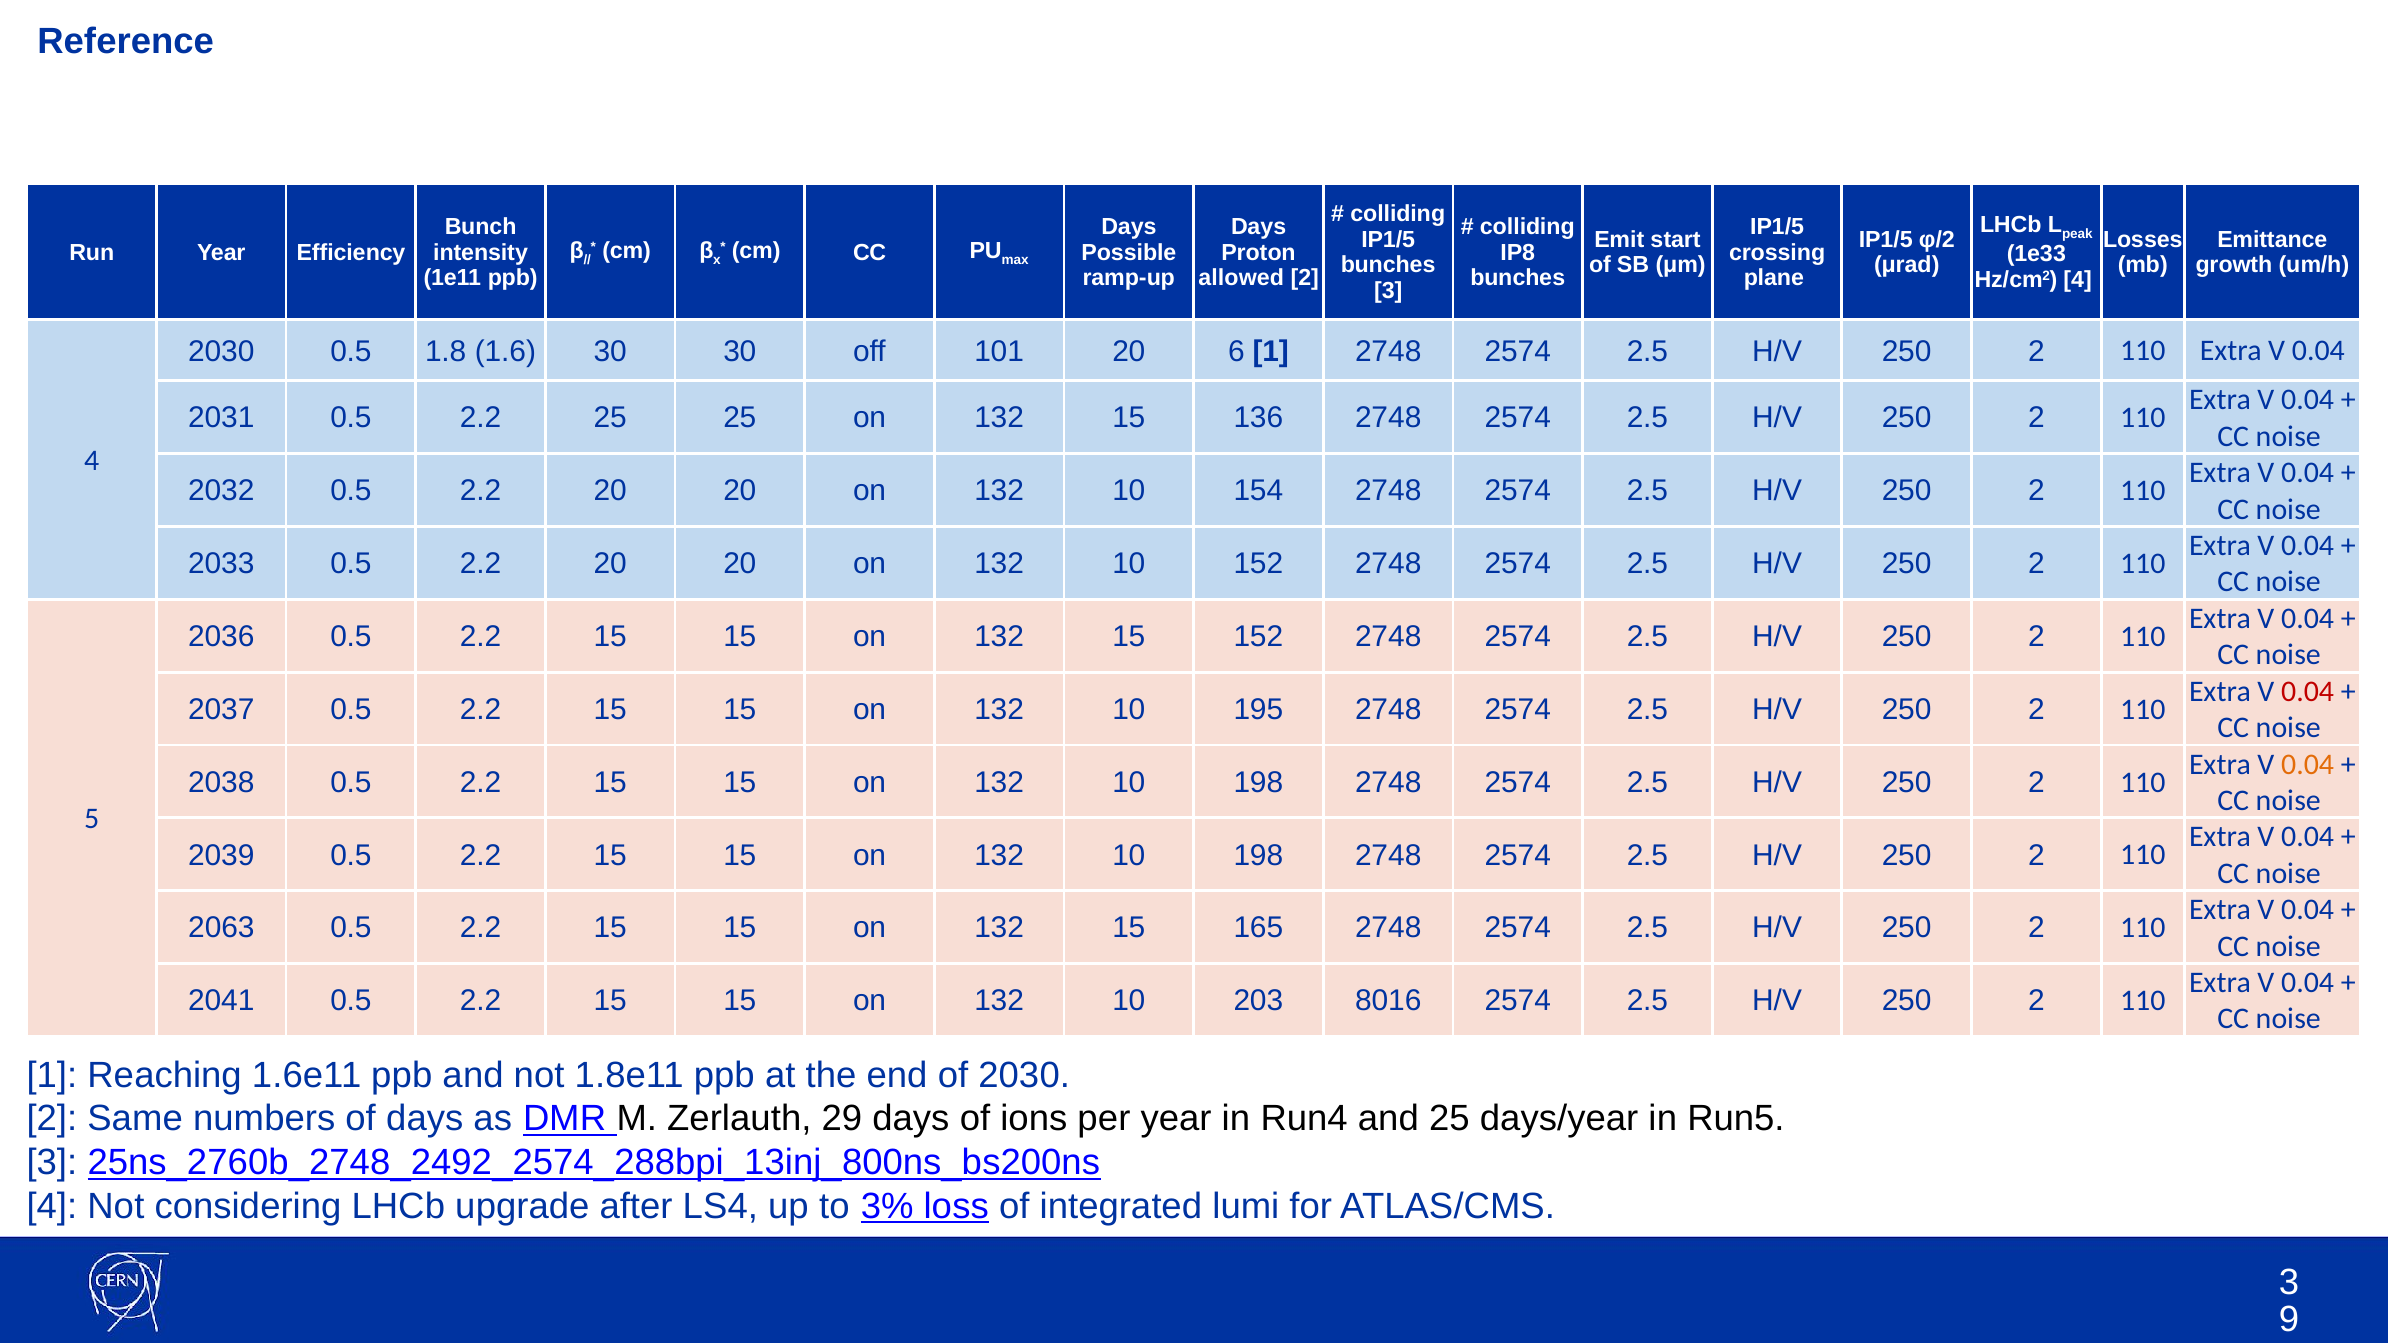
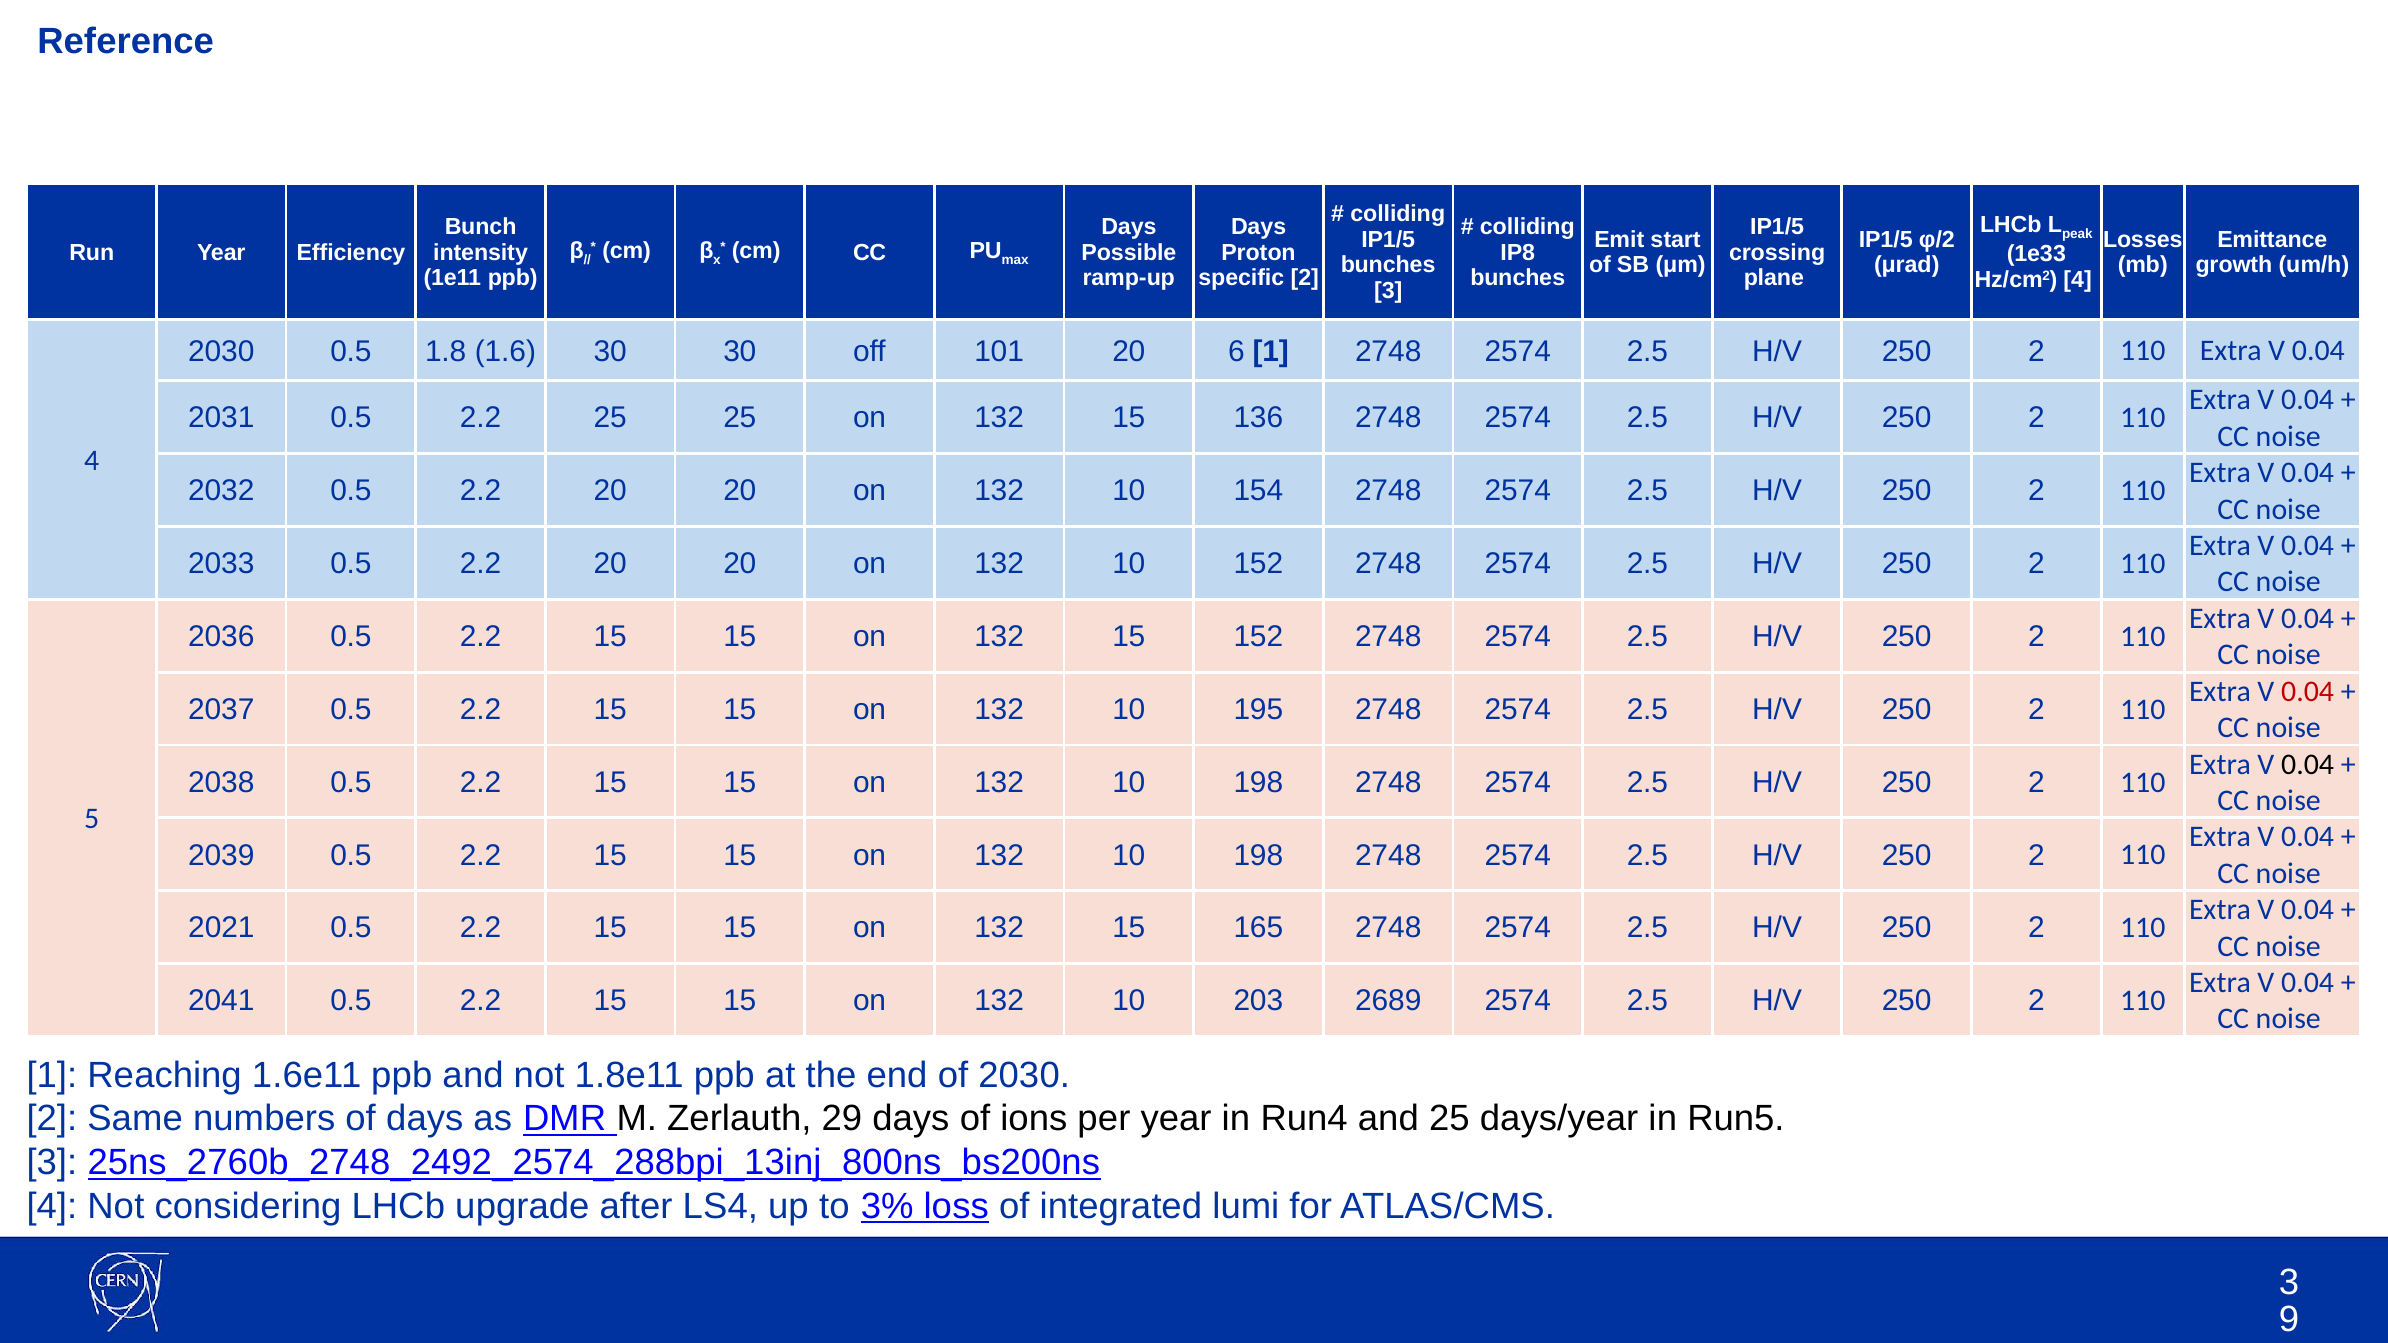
allowed: allowed -> specific
0.04 at (2308, 764) colour: orange -> black
2063: 2063 -> 2021
8016: 8016 -> 2689
